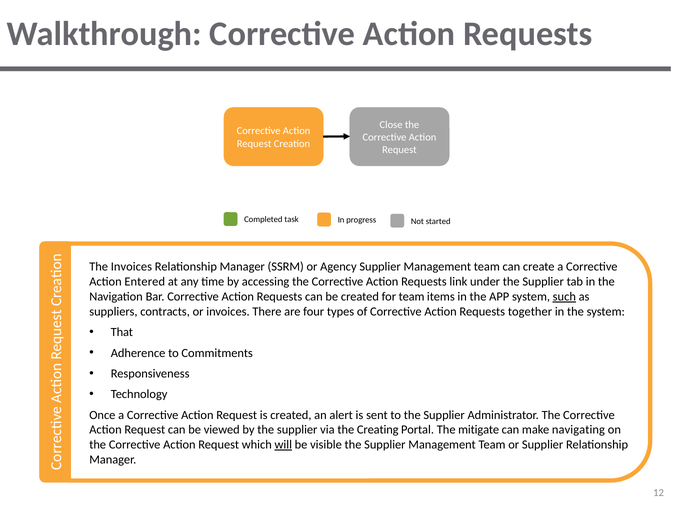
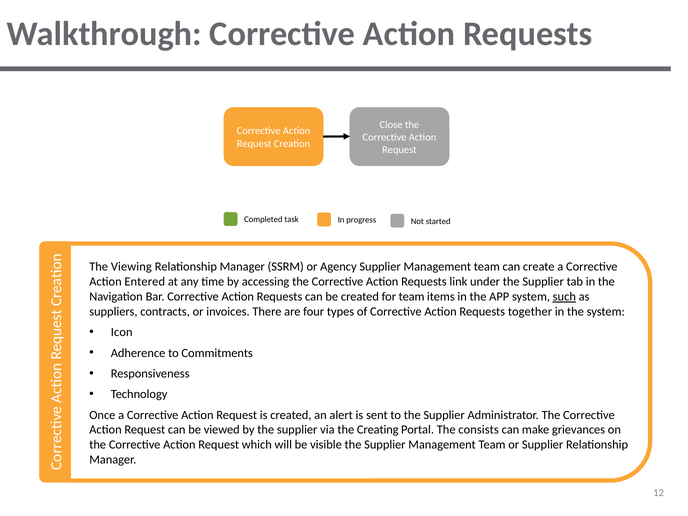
The Invoices: Invoices -> Viewing
That: That -> Icon
mitigate: mitigate -> consists
navigating: navigating -> grievances
will underline: present -> none
